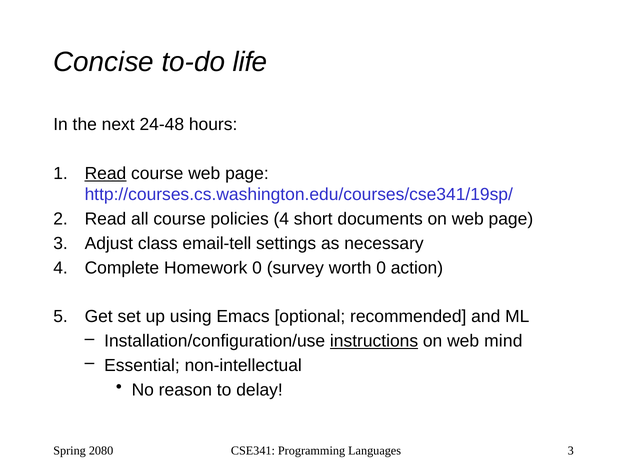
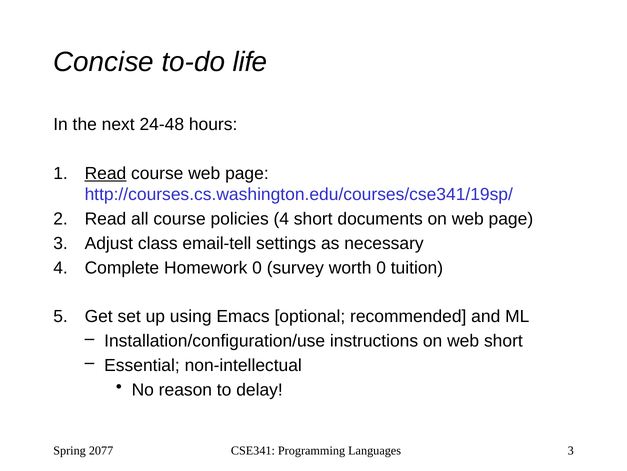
action: action -> tuition
instructions underline: present -> none
web mind: mind -> short
2080: 2080 -> 2077
